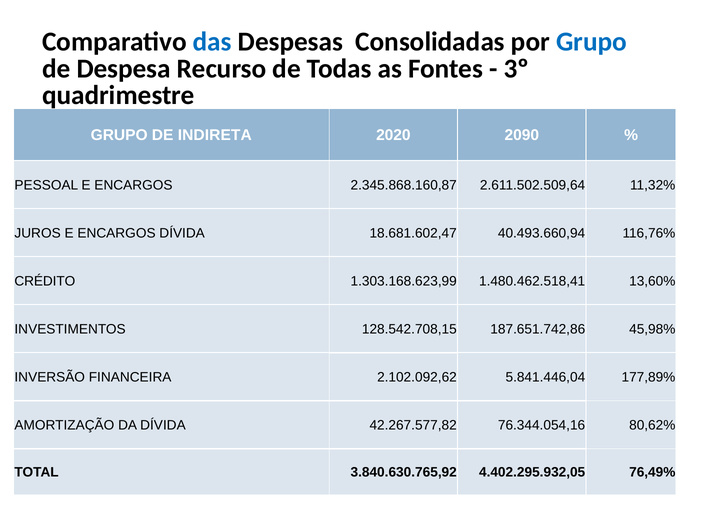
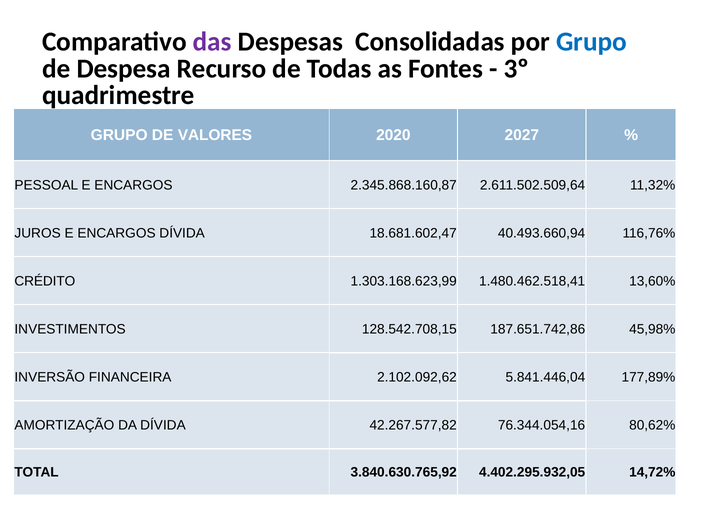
das colour: blue -> purple
INDIRETA: INDIRETA -> VALORES
2090: 2090 -> 2027
76,49%: 76,49% -> 14,72%
